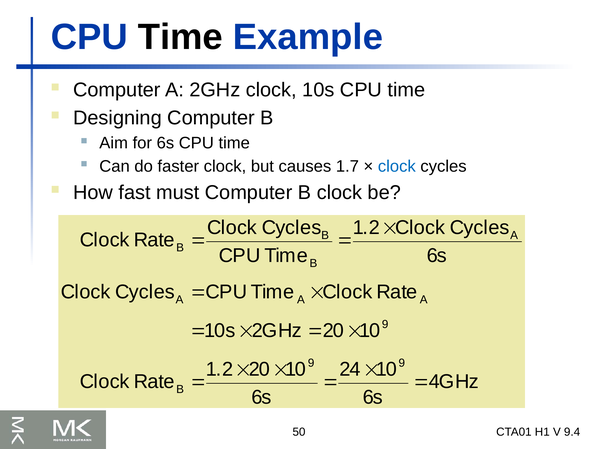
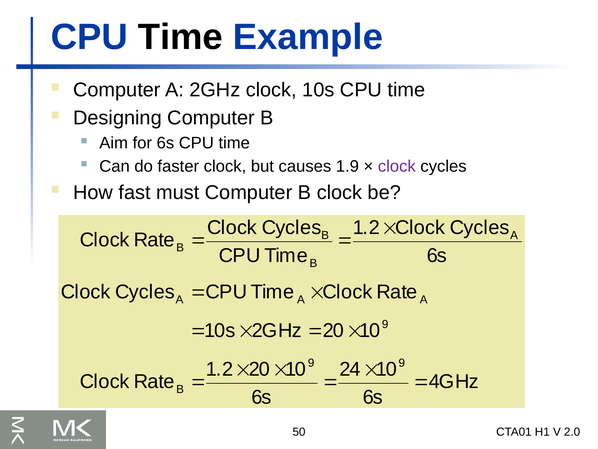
1.7: 1.7 -> 1.9
clock at (397, 166) colour: blue -> purple
9.4: 9.4 -> 2.0
